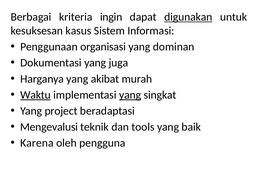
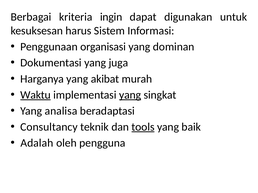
digunakan underline: present -> none
kasus: kasus -> harus
project: project -> analisa
Mengevalusi: Mengevalusi -> Consultancy
tools underline: none -> present
Karena: Karena -> Adalah
